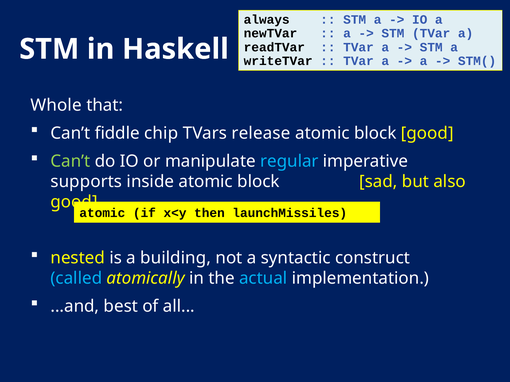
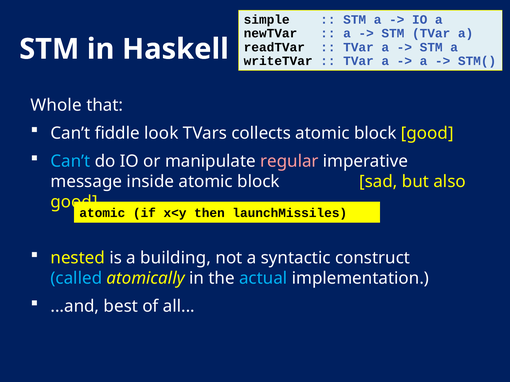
always: always -> simple
chip: chip -> look
release: release -> collects
Can’t at (70, 161) colour: light green -> light blue
regular colour: light blue -> pink
supports: supports -> message
